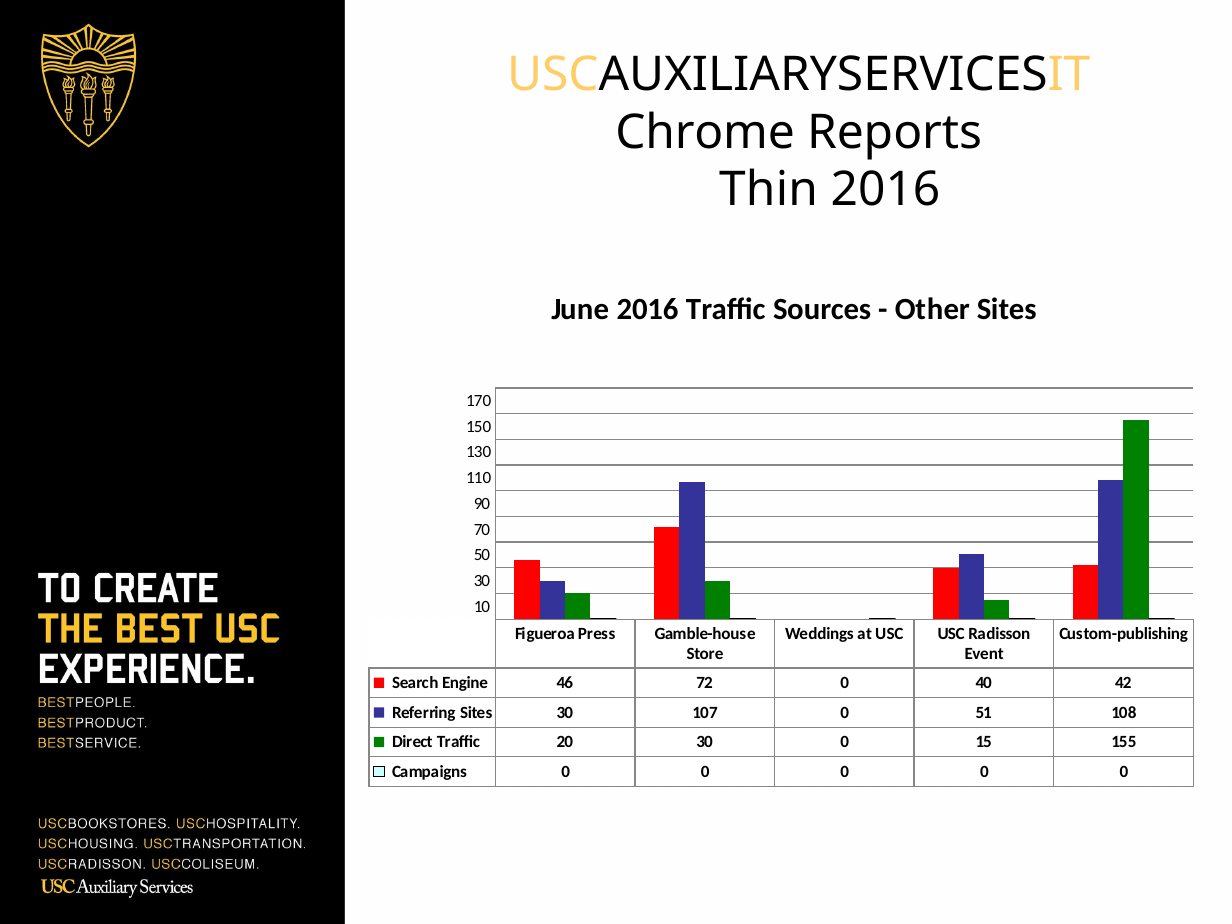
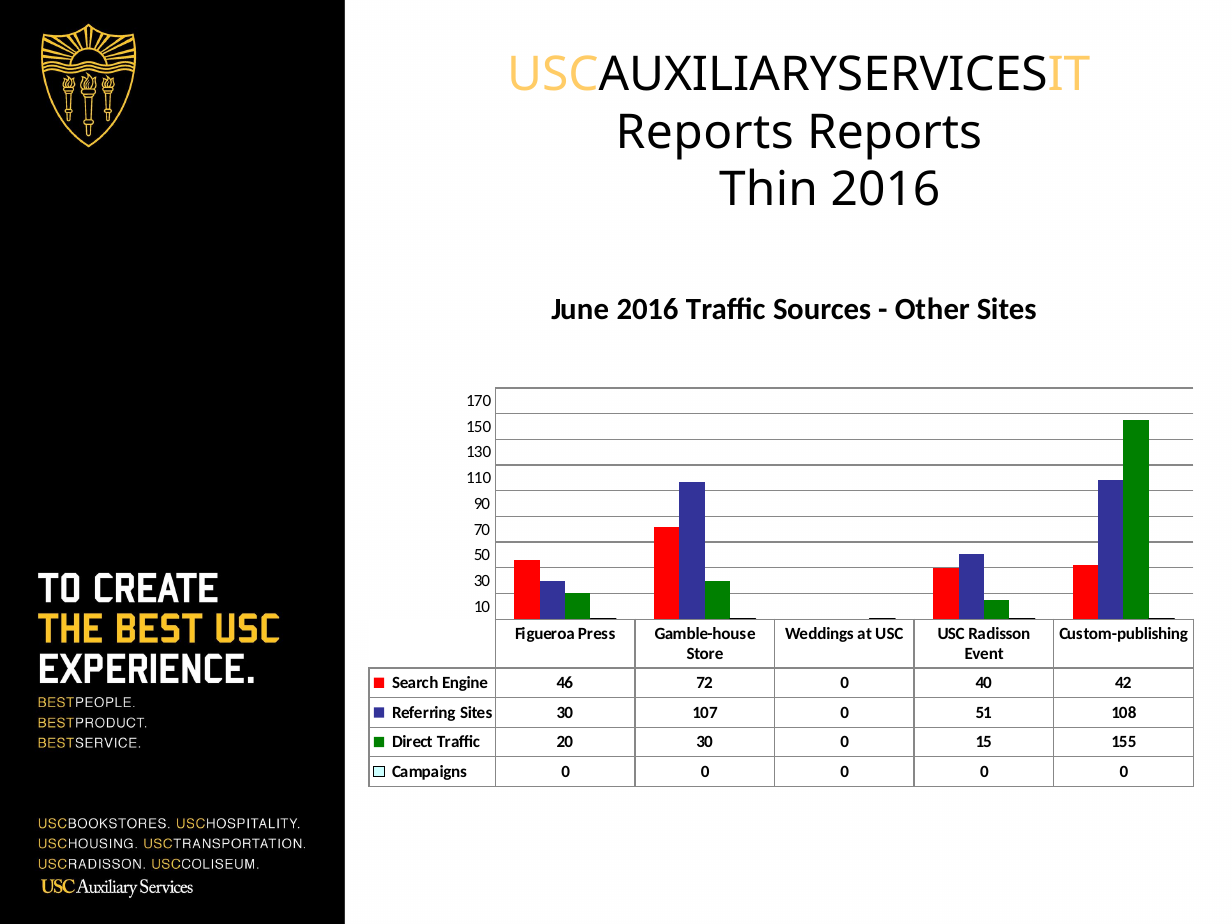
Chrome at (705, 133): Chrome -> Reports
